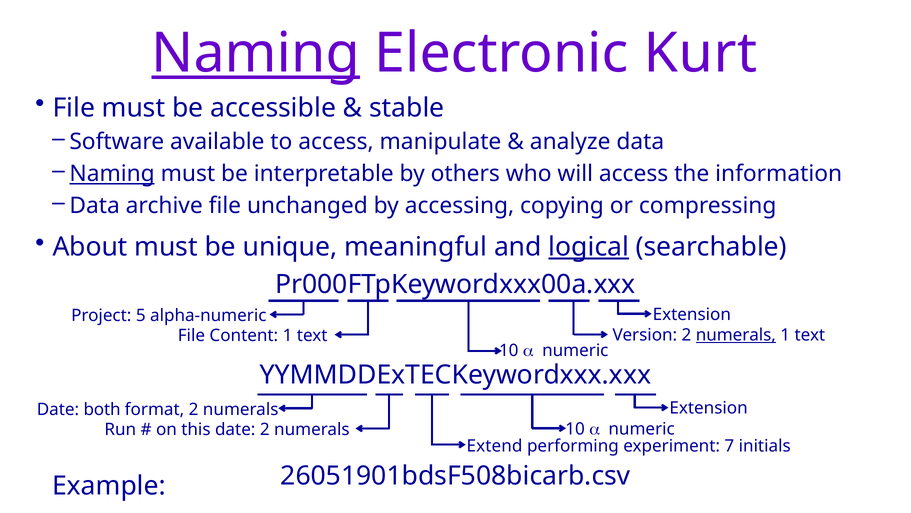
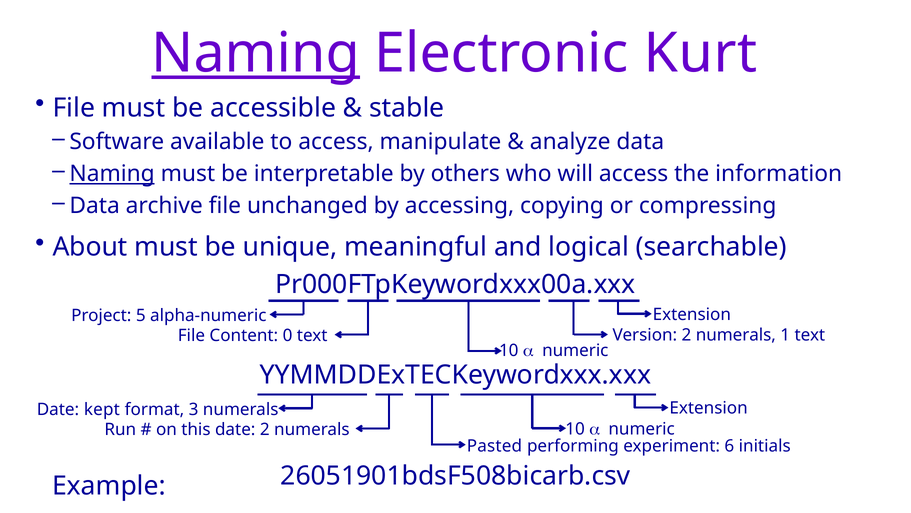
logical underline: present -> none
numerals at (736, 335) underline: present -> none
Content 1: 1 -> 0
both: both -> kept
format 2: 2 -> 3
Extend: Extend -> Pasted
7: 7 -> 6
